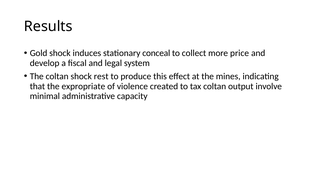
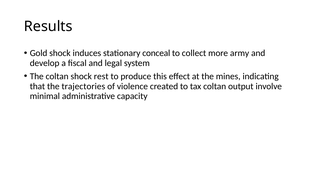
price: price -> army
expropriate: expropriate -> trajectories
